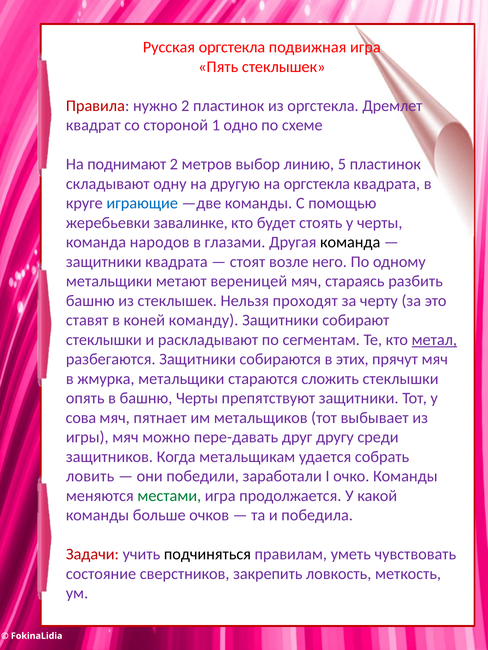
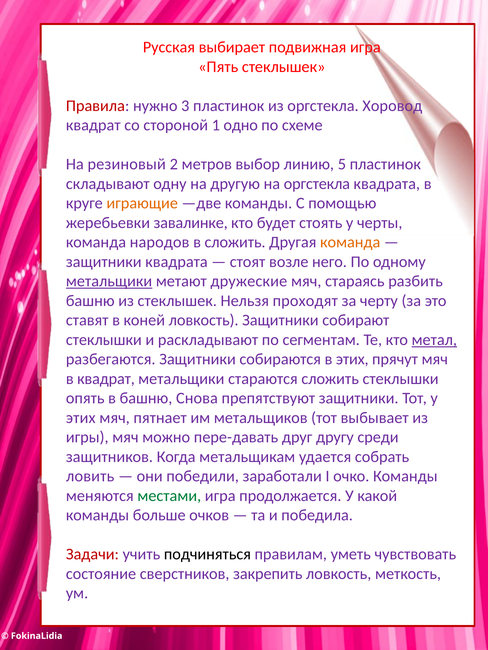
Русская оргстекла: оргстекла -> выбирает
нужно 2: 2 -> 3
Дремлет: Дремлет -> Хоровод
поднимают: поднимают -> резиновый
играющие colour: blue -> orange
в глазами: глазами -> сложить
команда at (350, 243) colour: black -> orange
метальщики at (109, 282) underline: none -> present
вереницей: вереницей -> дружеские
коней команду: команду -> ловкость
в жмурка: жмурка -> квадрат
башню Черты: Черты -> Снова
сова at (81, 418): сова -> этих
